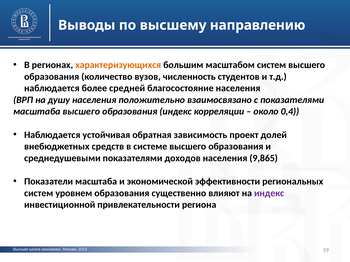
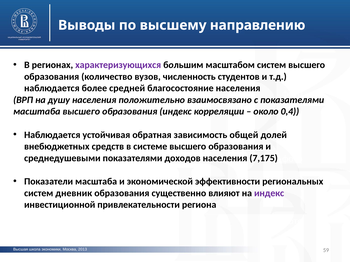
характеризующихся colour: orange -> purple
проект: проект -> общей
9,865: 9,865 -> 7,175
уровнем: уровнем -> дневник
